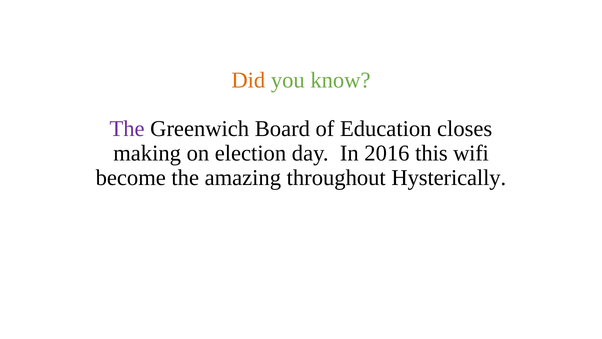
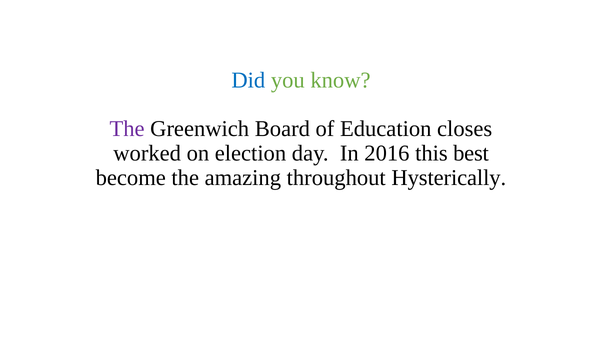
Did colour: orange -> blue
making: making -> worked
wifi: wifi -> best
